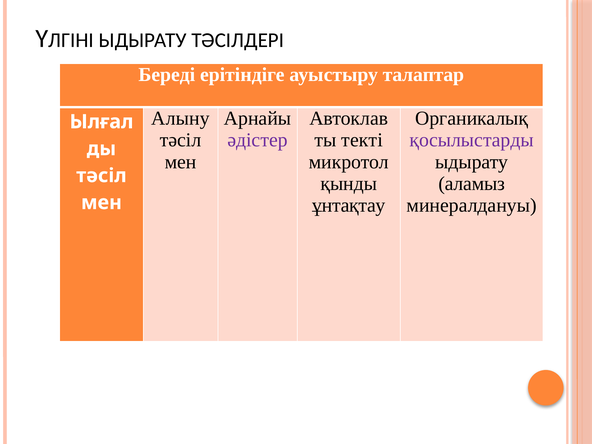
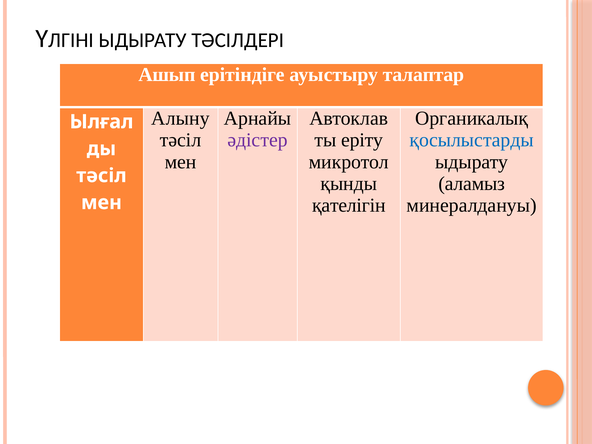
Береді: Береді -> Ашып
текті: текті -> еріту
қосылыстарды colour: purple -> blue
ұнтақтау: ұнтақтау -> қателігін
